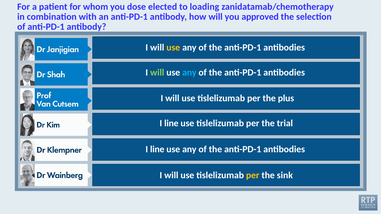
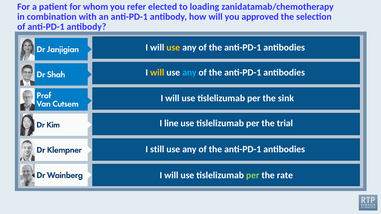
dose: dose -> refer
will at (157, 73) colour: light green -> yellow
plus: plus -> sink
line at (157, 149): line -> still
per at (253, 176) colour: yellow -> light green
sink: sink -> rate
